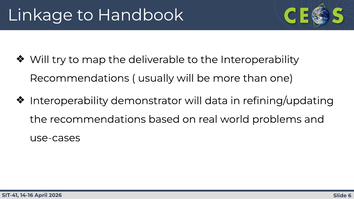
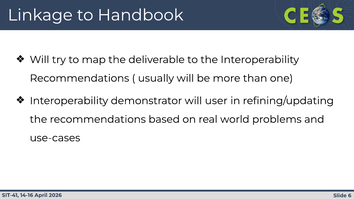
data: data -> user
